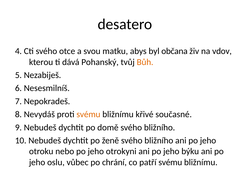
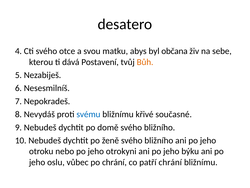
vdov: vdov -> sebe
Pohanský: Pohanský -> Postavení
svému at (88, 114) colour: orange -> blue
patří svému: svému -> chrání
